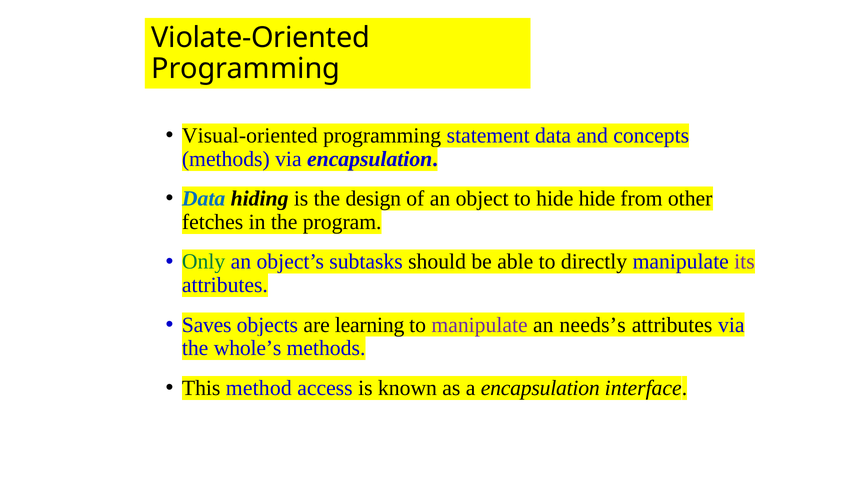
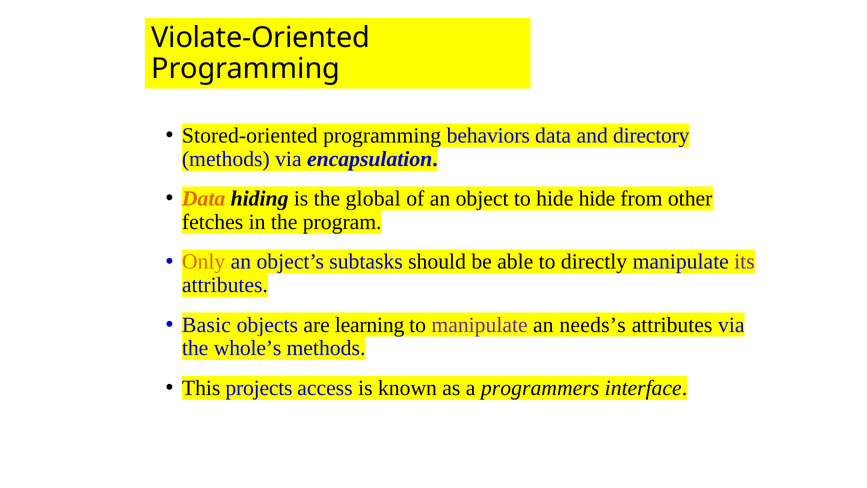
Visual-oriented: Visual-oriented -> Stored-oriented
statement: statement -> behaviors
concepts: concepts -> directory
Data at (204, 199) colour: blue -> orange
design: design -> global
Only colour: green -> orange
Saves: Saves -> Basic
method: method -> projects
a encapsulation: encapsulation -> programmers
